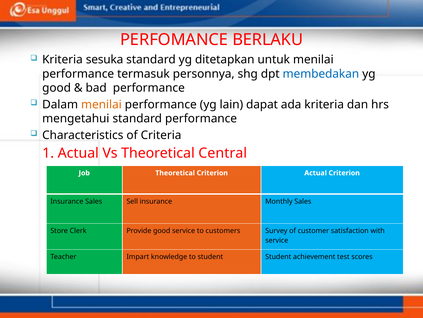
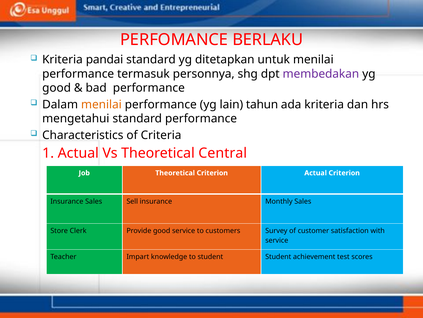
sesuka: sesuka -> pandai
membedakan colour: blue -> purple
dapat: dapat -> tahun
